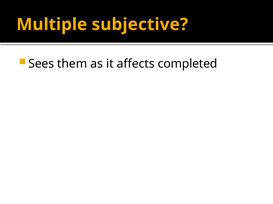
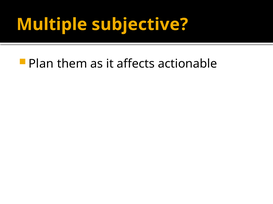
Sees: Sees -> Plan
completed: completed -> actionable
